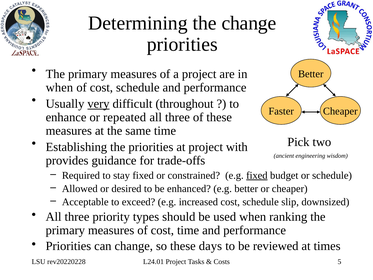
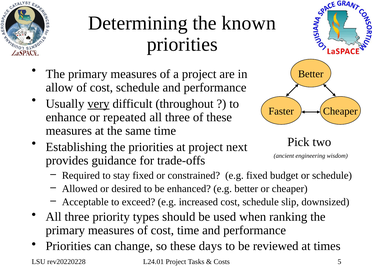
the change: change -> known
when at (59, 87): when -> allow
with: with -> next
fixed at (257, 175) underline: present -> none
